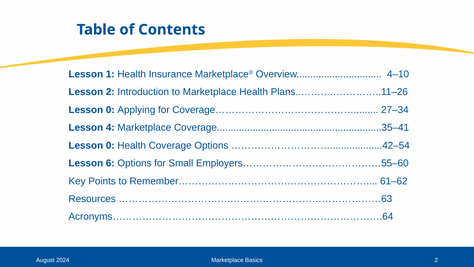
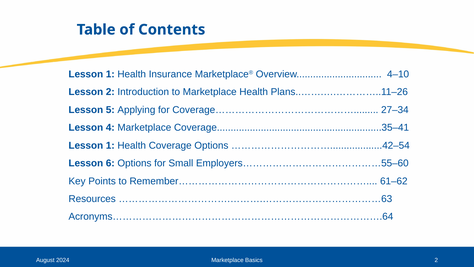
0 at (110, 110): 0 -> 5
0 at (110, 145): 0 -> 1
